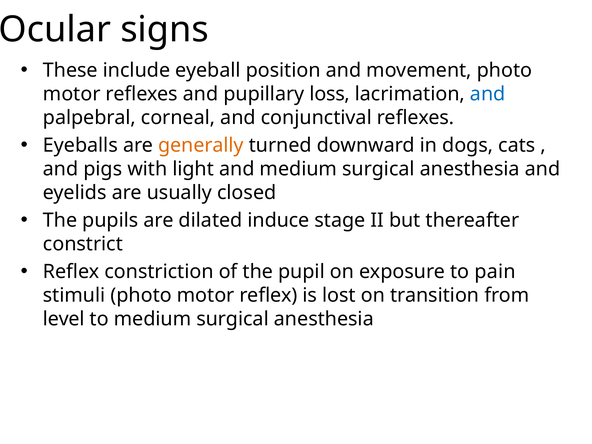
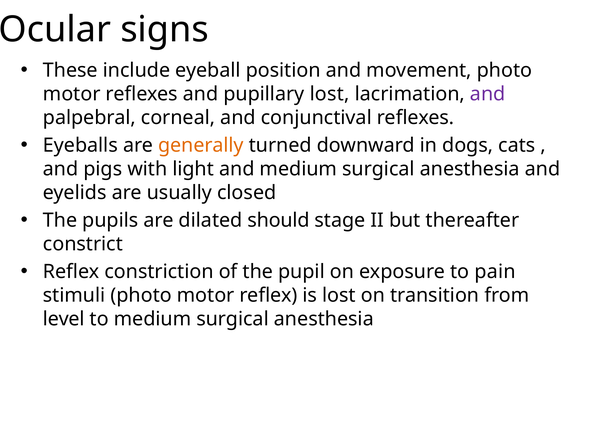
pupillary loss: loss -> lost
and at (488, 94) colour: blue -> purple
induce: induce -> should
